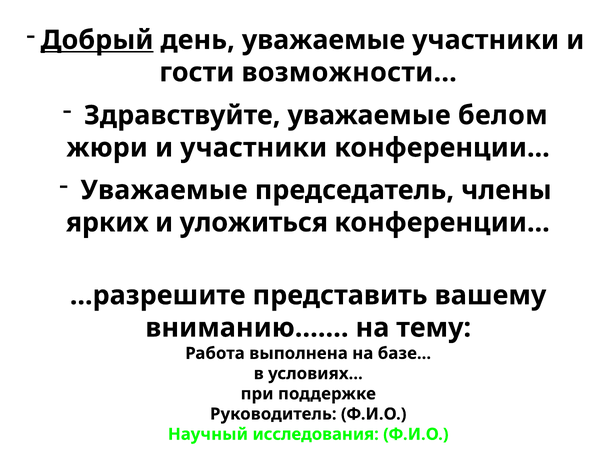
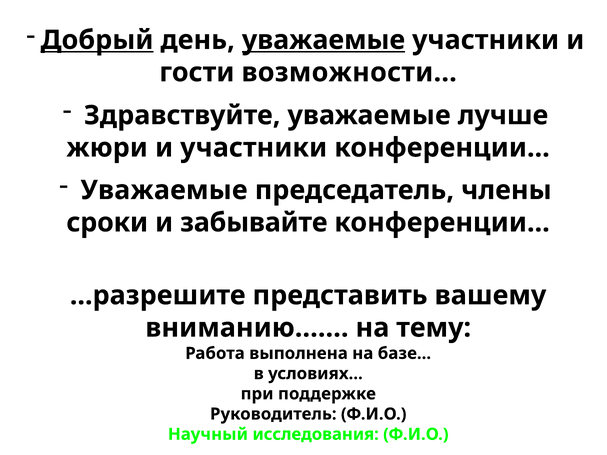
уважаемые at (324, 40) underline: none -> present
белом: белом -> лучше
ярких: ярких -> сроки
уложиться: уложиться -> забывайте
